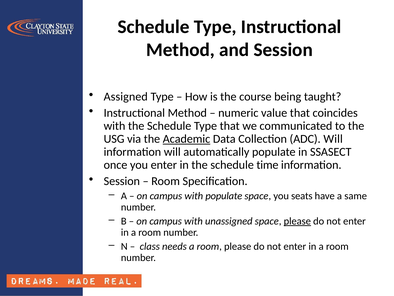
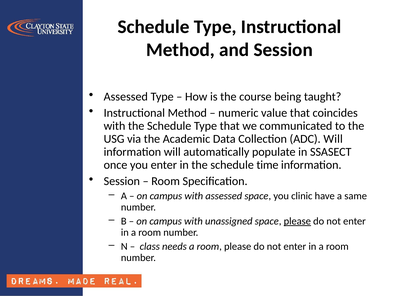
Assigned at (126, 97): Assigned -> Assessed
Academic underline: present -> none
with populate: populate -> assessed
seats: seats -> clinic
